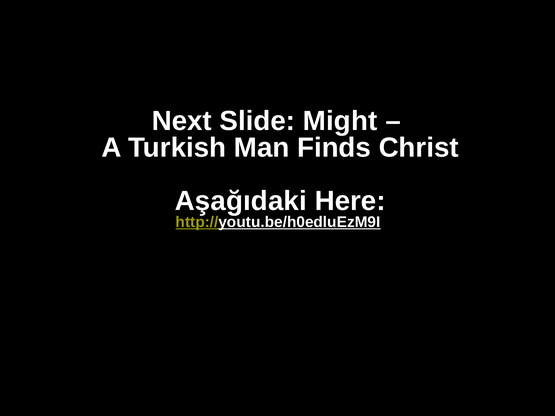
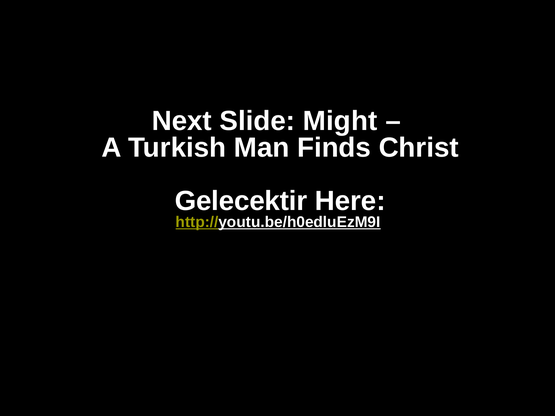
Aşağıdaki: Aşağıdaki -> Gelecektir
